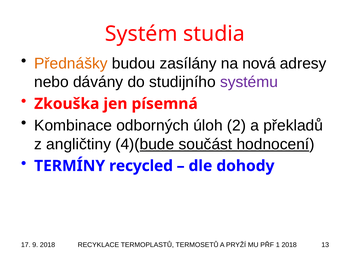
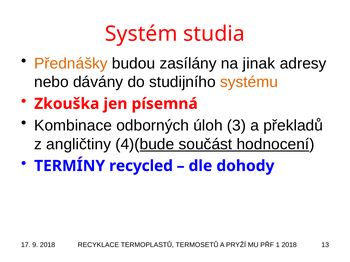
nová: nová -> jinak
systému colour: purple -> orange
2: 2 -> 3
